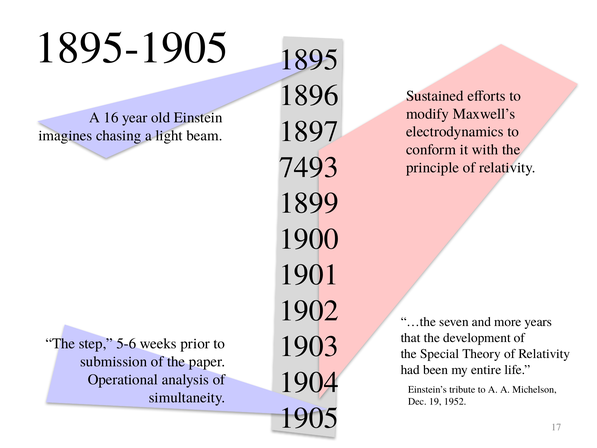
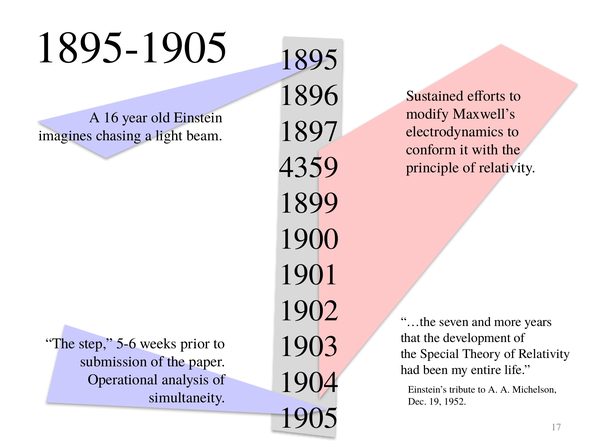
7493: 7493 -> 4359
